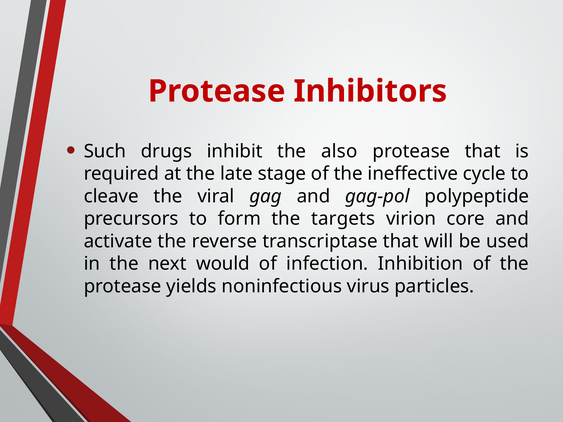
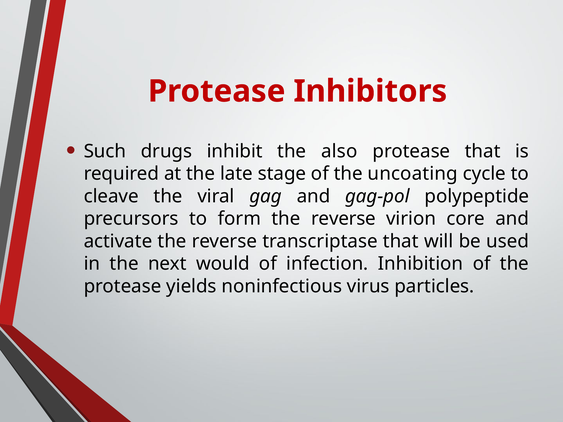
ineffective: ineffective -> uncoating
form the targets: targets -> reverse
